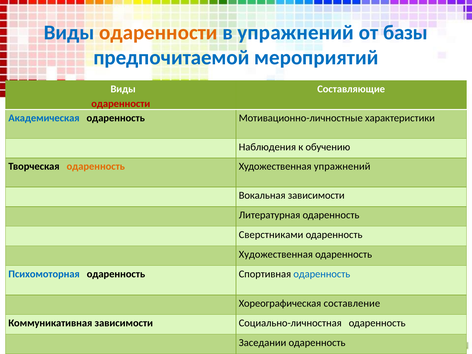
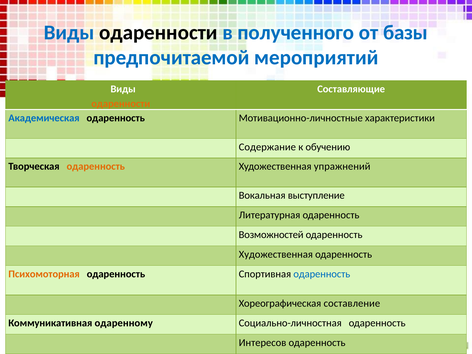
одаренности at (158, 33) colour: orange -> black
в упражнений: упражнений -> полученного
одаренности at (121, 104) colour: red -> orange
Наблюдения: Наблюдения -> Содержание
Вокальная зависимости: зависимости -> выступление
Сверстниками: Сверстниками -> Возможностей
Психомоторная colour: blue -> orange
Коммуникативная зависимости: зависимости -> одаренному
Заседании: Заседании -> Интересов
